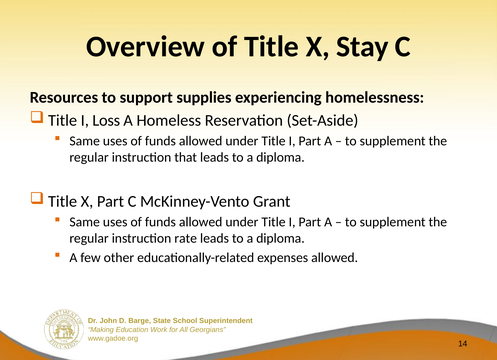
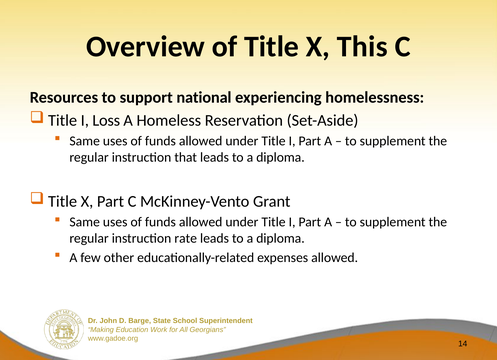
Stay: Stay -> This
supplies: supplies -> national
